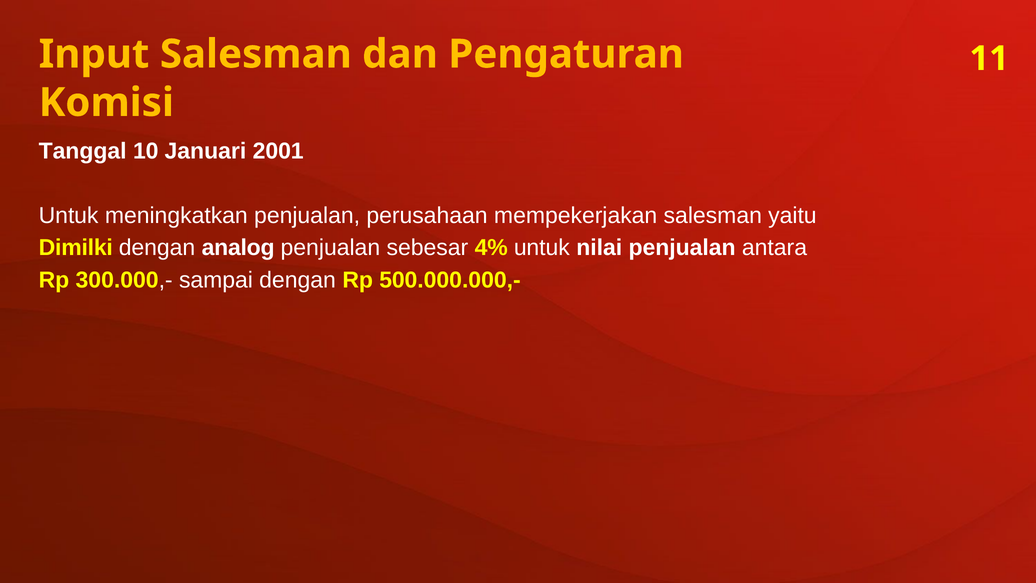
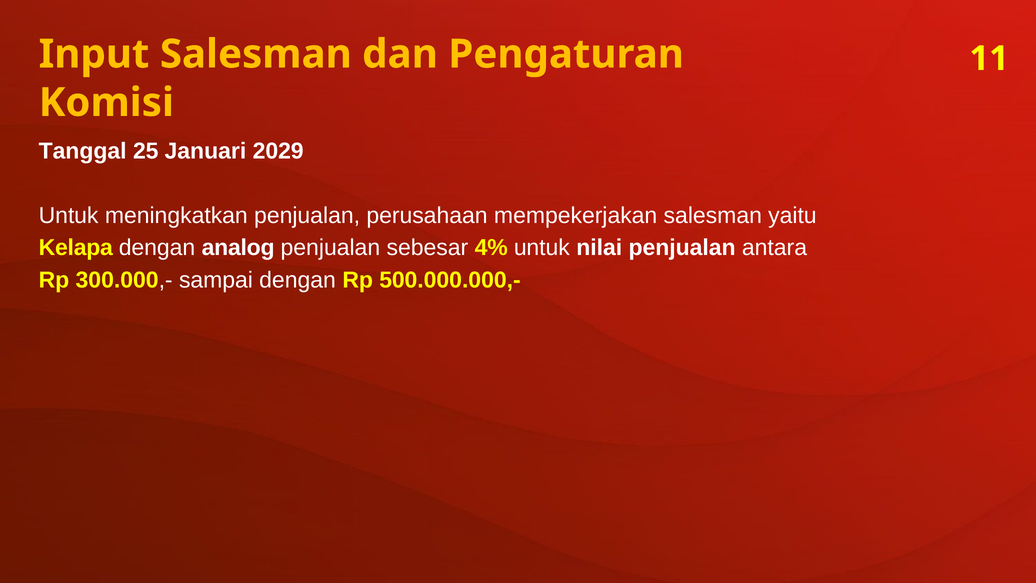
10: 10 -> 25
2001: 2001 -> 2029
Dimilki: Dimilki -> Kelapa
